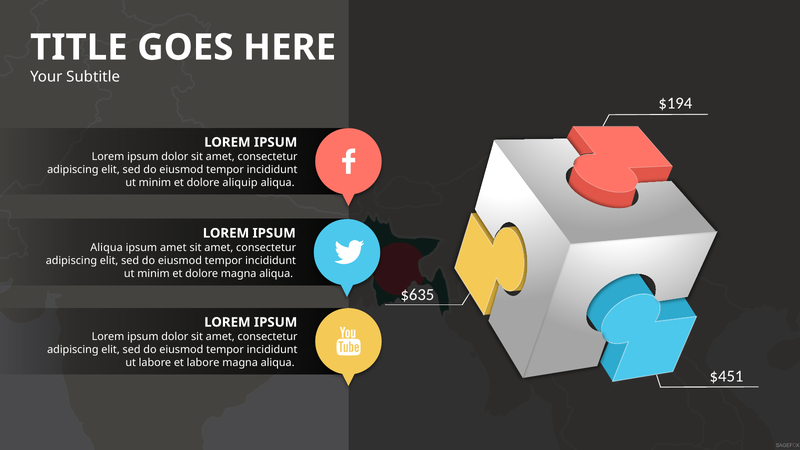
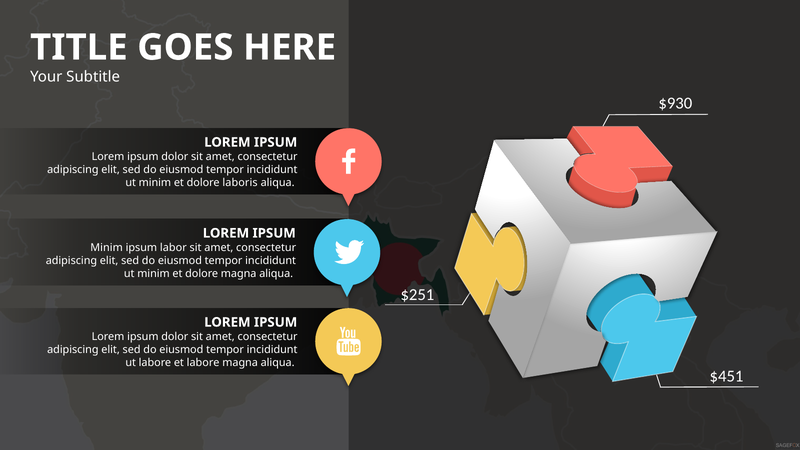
$194: $194 -> $930
aliquip: aliquip -> laboris
Aliqua at (107, 248): Aliqua -> Minim
ipsum amet: amet -> labor
$635: $635 -> $251
